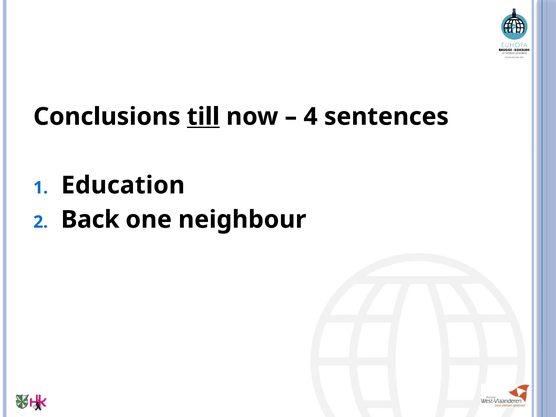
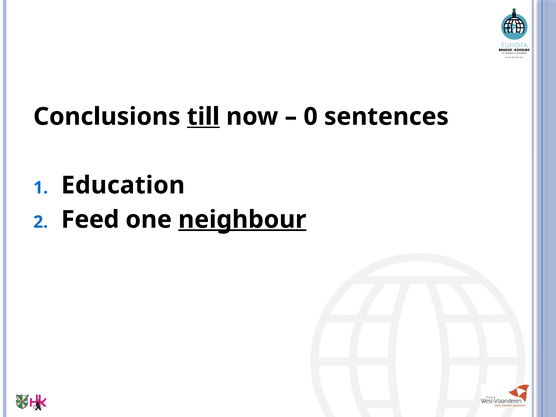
4: 4 -> 0
Back: Back -> Feed
neighbour underline: none -> present
